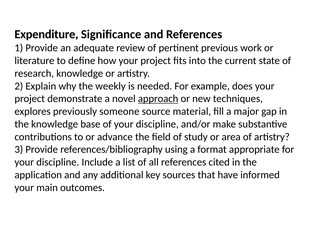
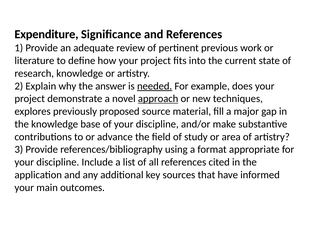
weekly: weekly -> answer
needed underline: none -> present
someone: someone -> proposed
